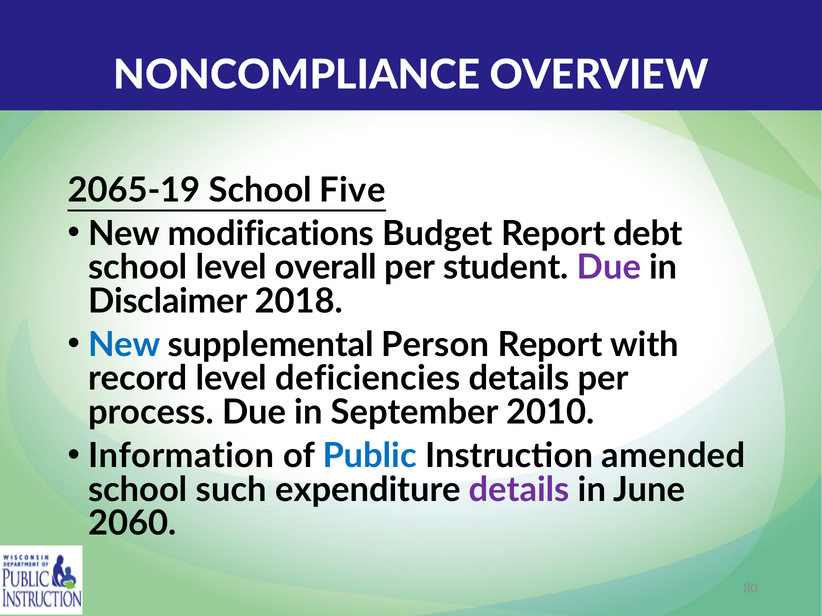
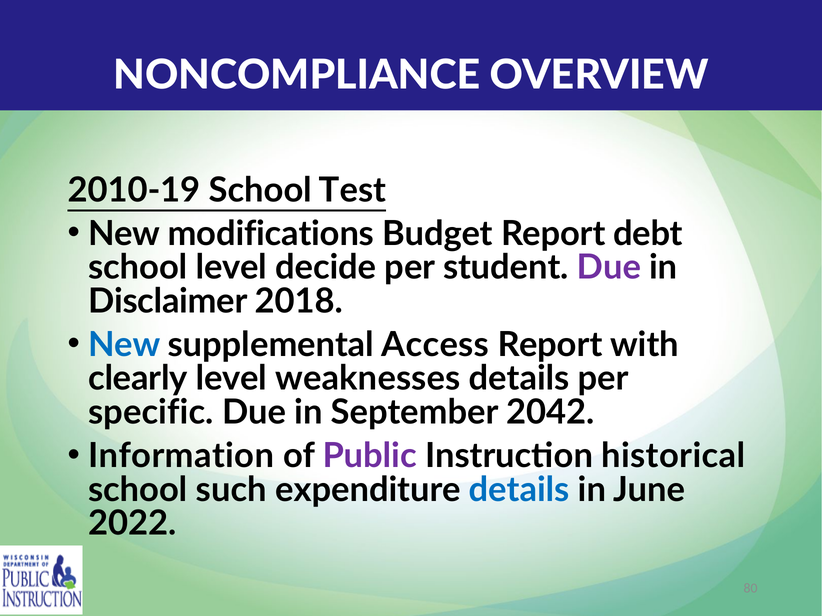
2065-19: 2065-19 -> 2010-19
Five: Five -> Test
overall: overall -> decide
Person: Person -> Access
record: record -> clearly
deficiencies: deficiencies -> weaknesses
process: process -> specific
2010: 2010 -> 2042
Public colour: blue -> purple
amended: amended -> historical
details at (519, 490) colour: purple -> blue
2060: 2060 -> 2022
